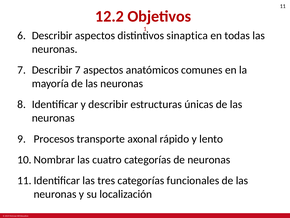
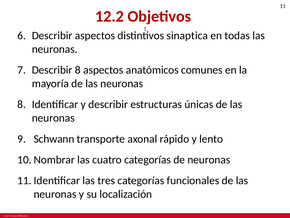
Describir 7: 7 -> 8
Procesos: Procesos -> Schwann
